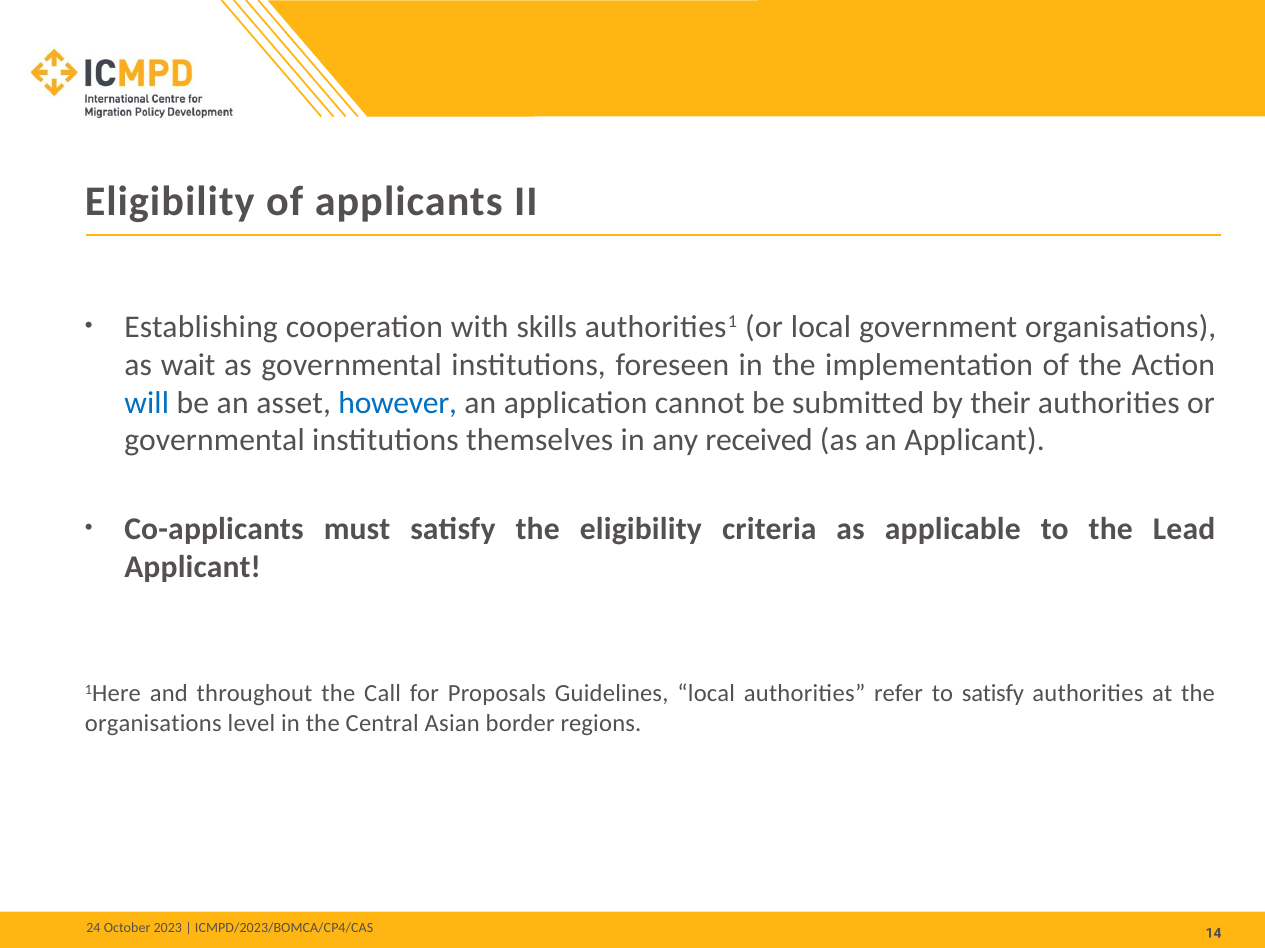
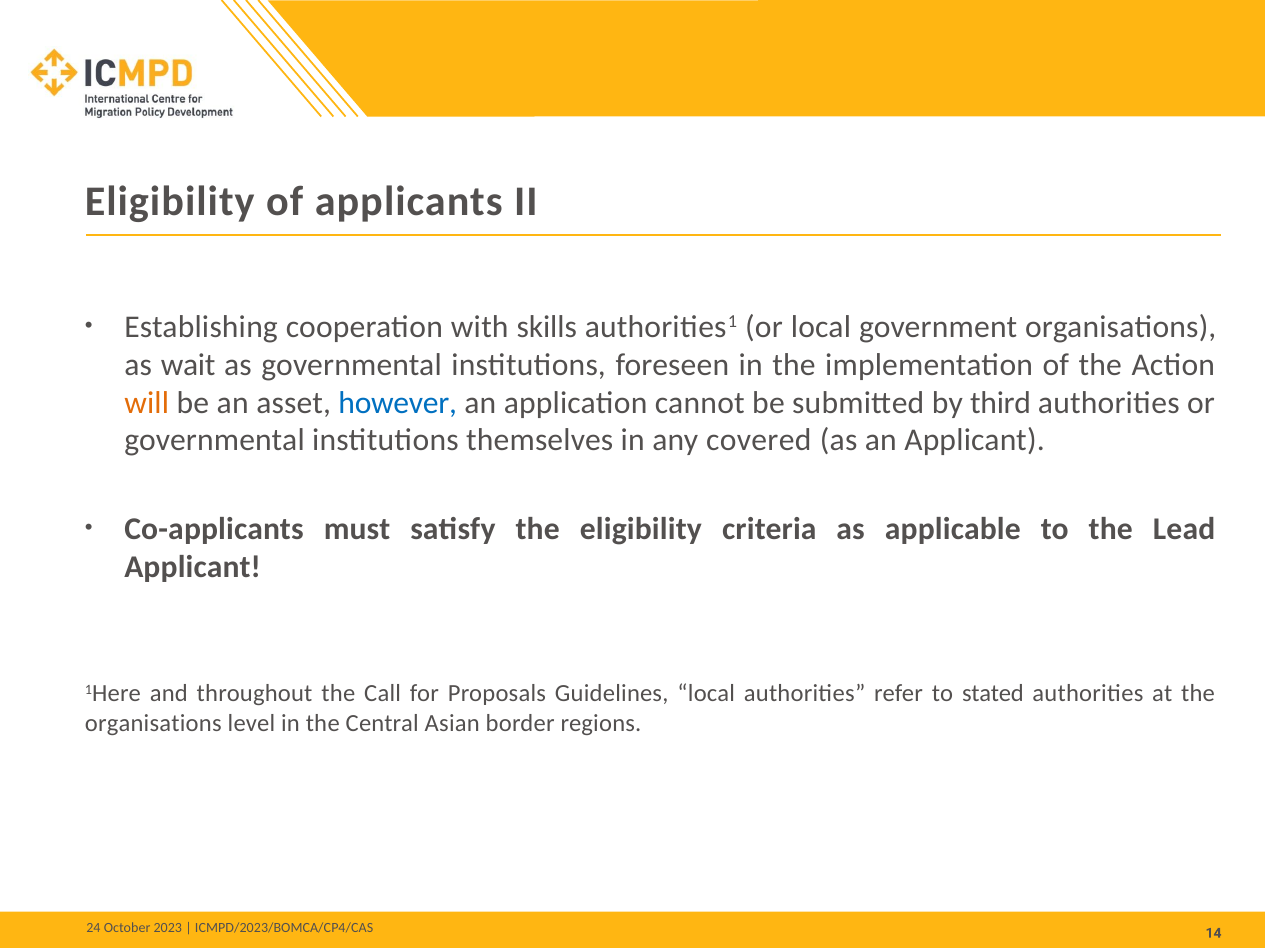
will colour: blue -> orange
their: their -> third
received: received -> covered
to satisfy: satisfy -> stated
